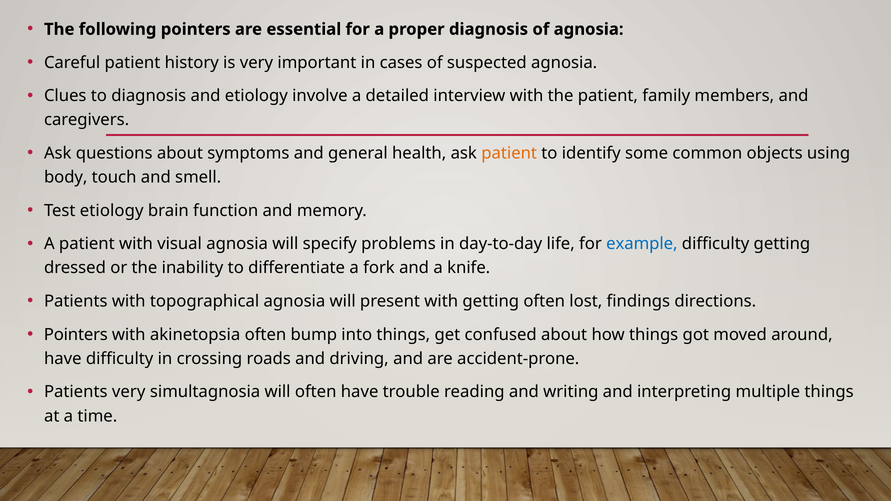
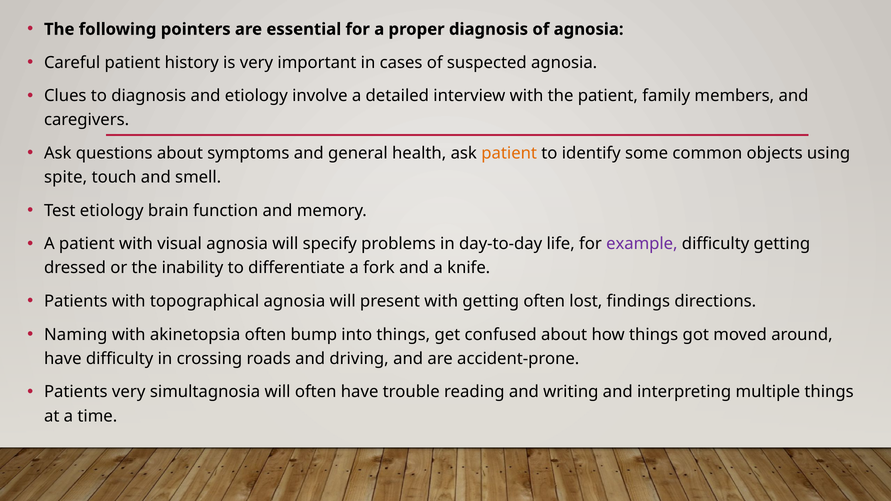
body: body -> spite
example colour: blue -> purple
Pointers at (76, 335): Pointers -> Naming
